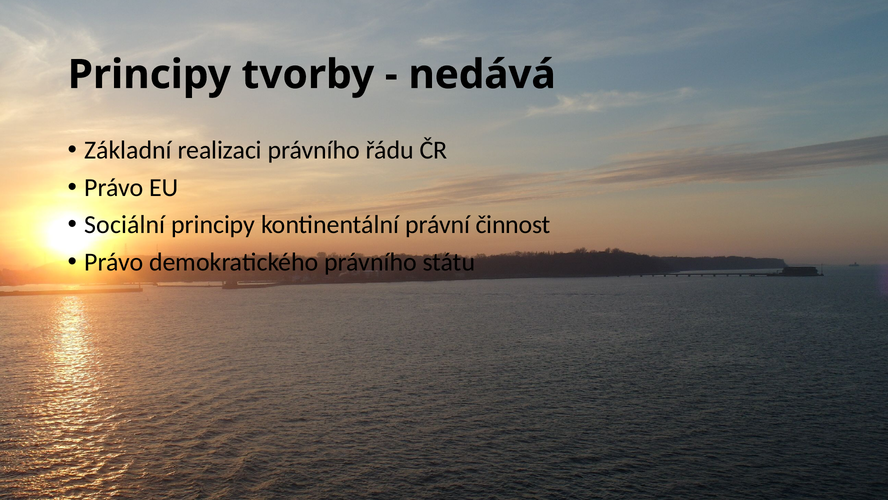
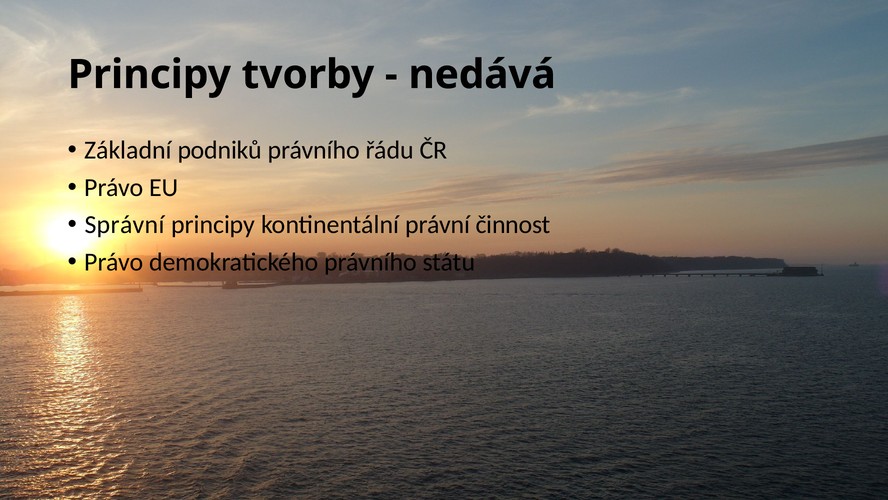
realizaci: realizaci -> podniků
Sociální: Sociální -> Správní
